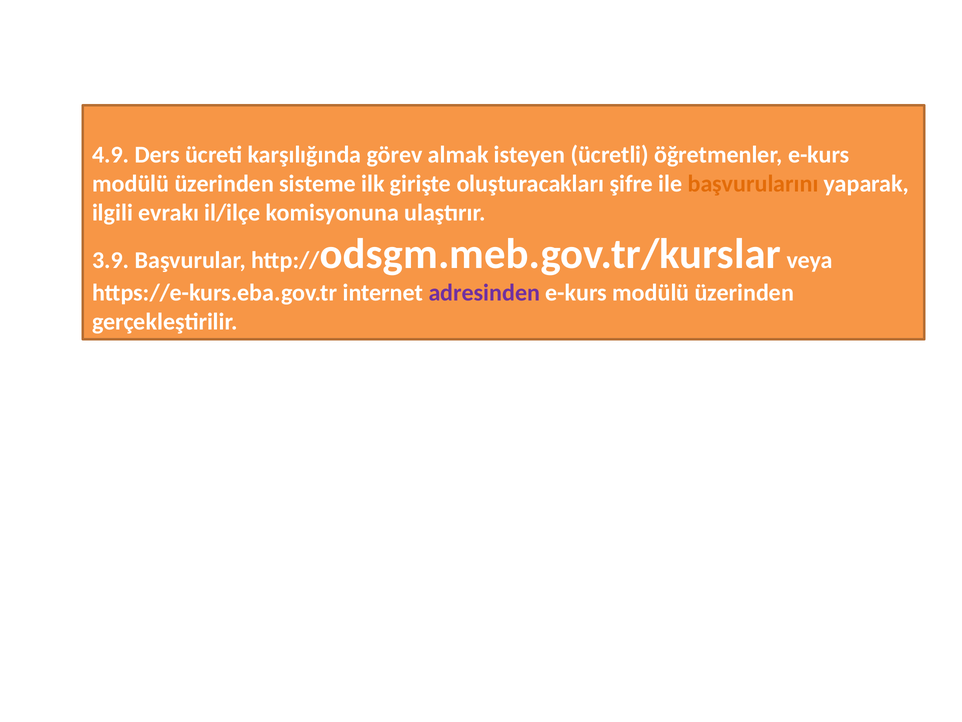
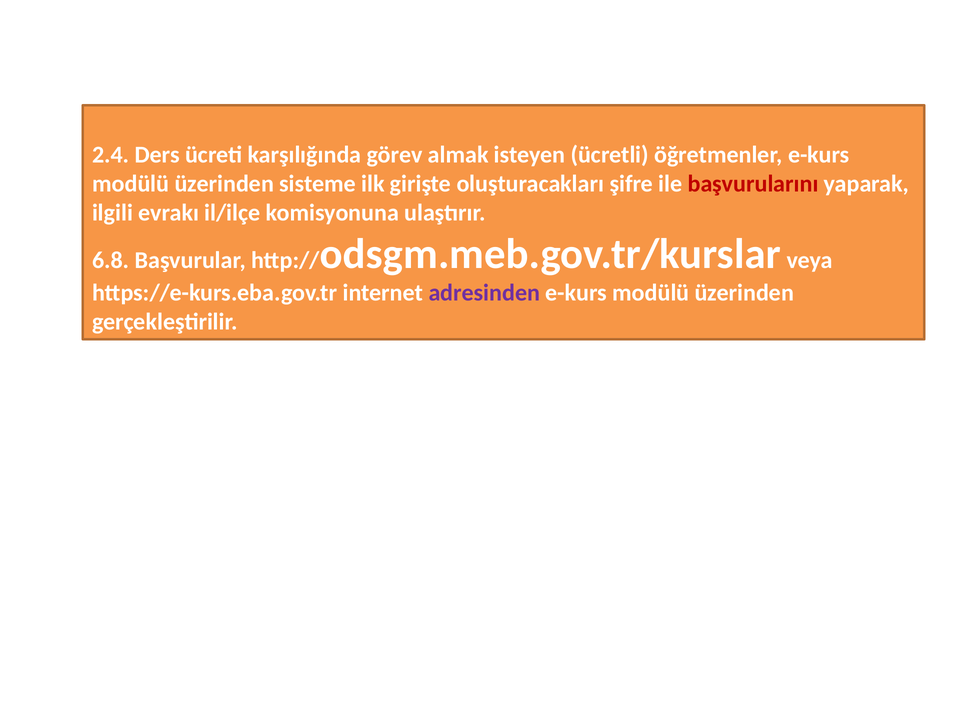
4.9: 4.9 -> 2.4
başvurularını colour: orange -> red
3.9: 3.9 -> 6.8
